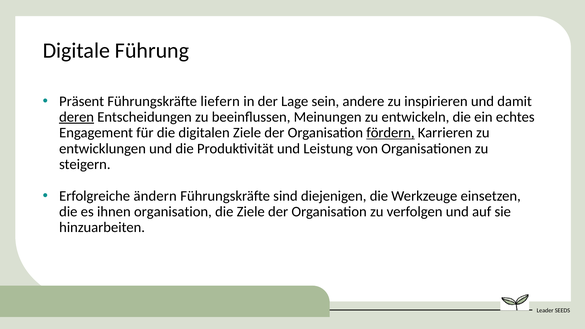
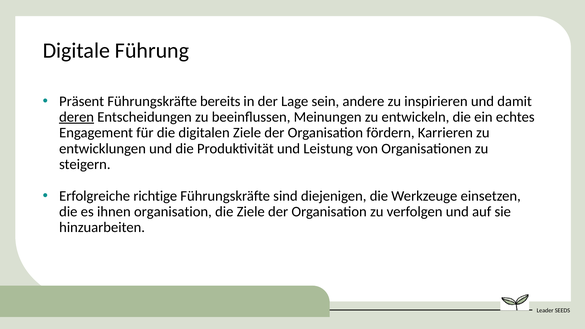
liefern: liefern -> bereits
fördern underline: present -> none
ändern: ändern -> richtige
